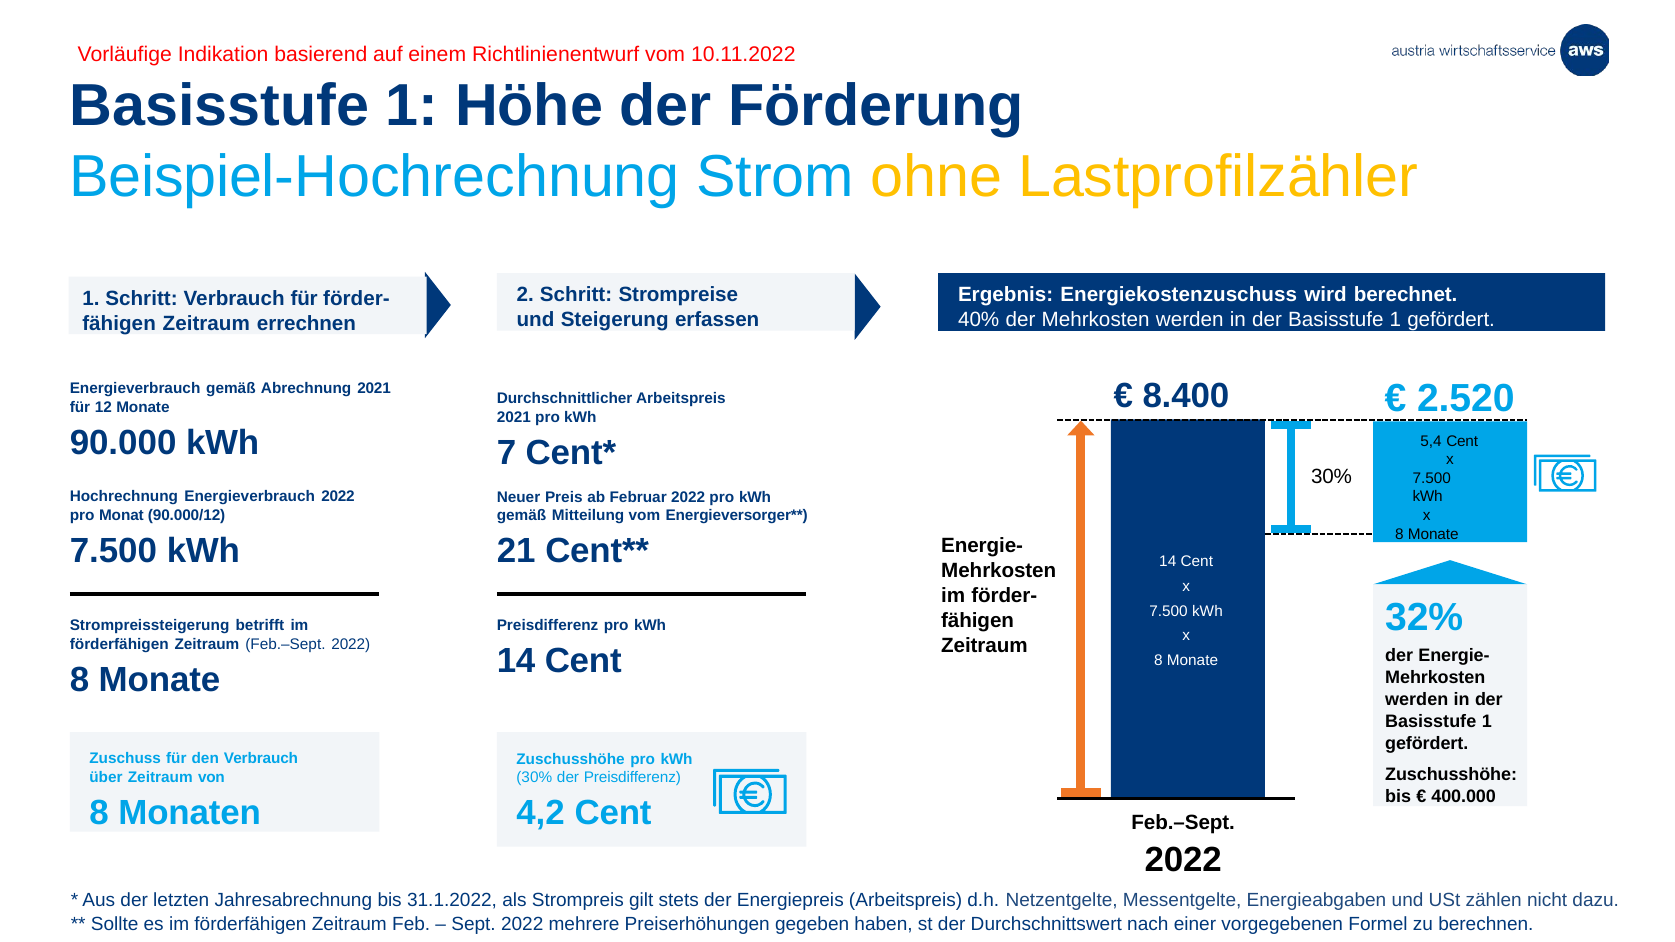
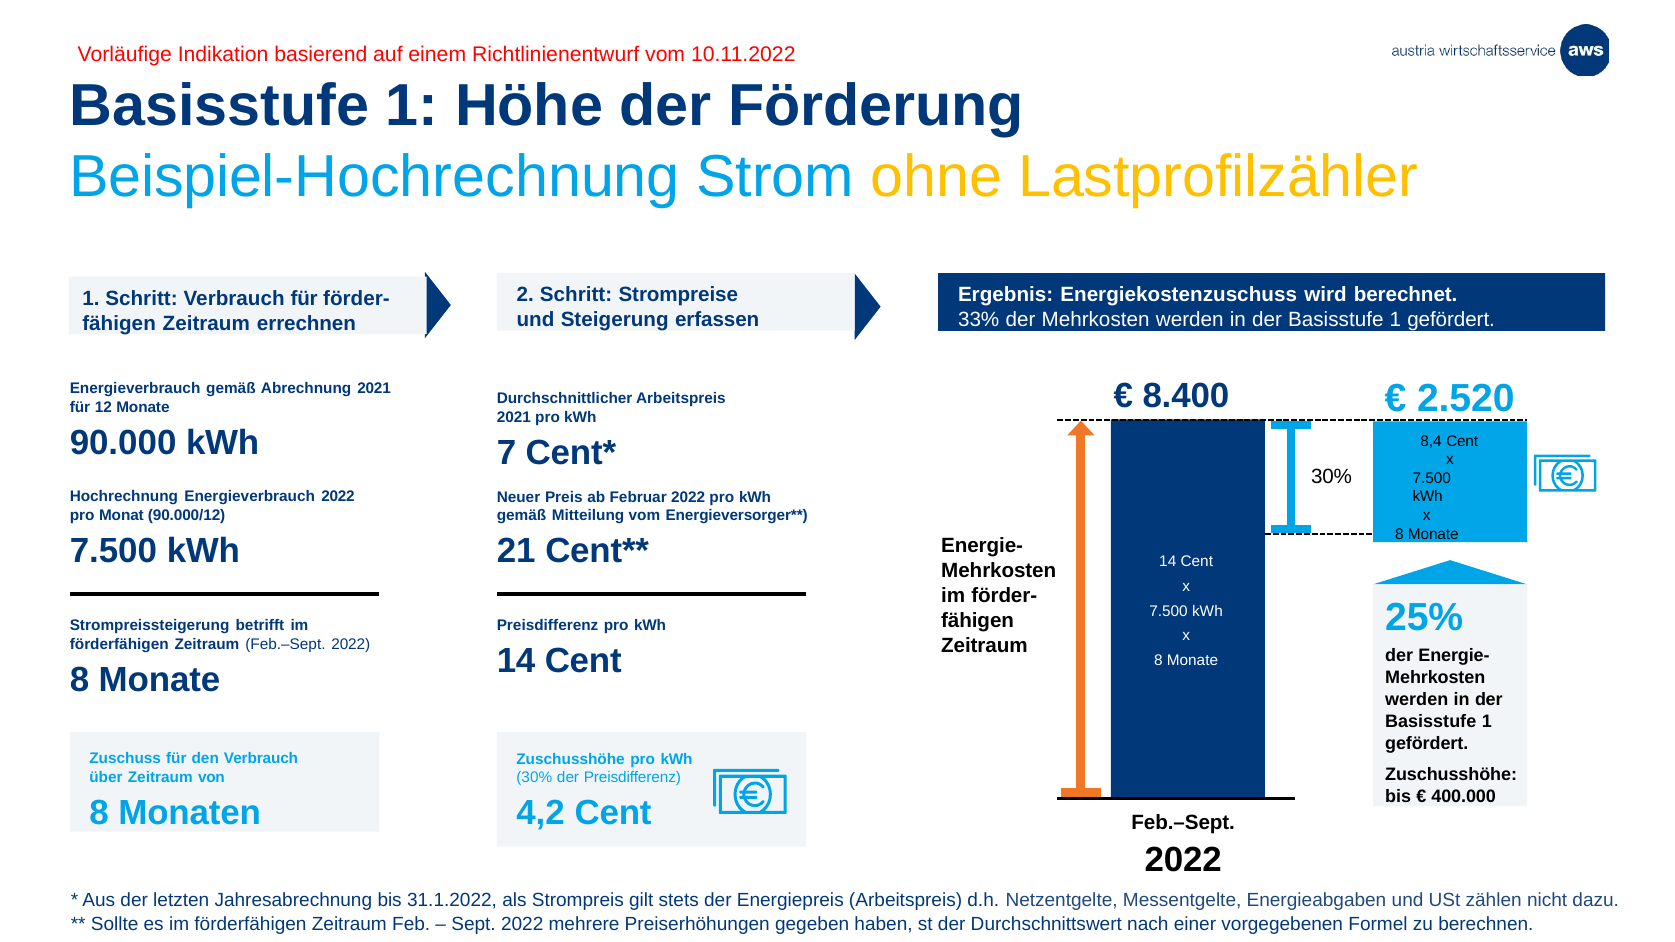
40%: 40% -> 33%
5,4: 5,4 -> 8,4
32%: 32% -> 25%
